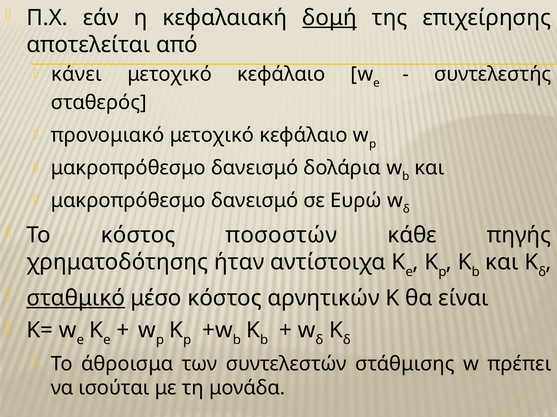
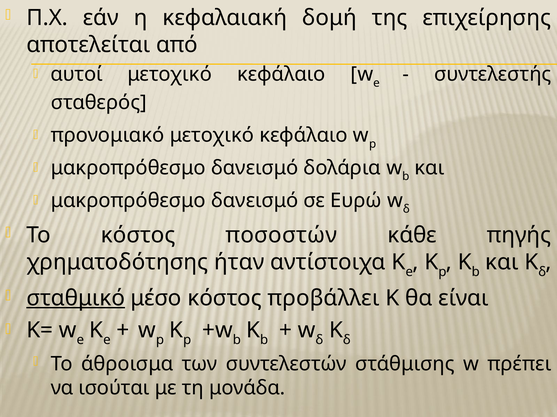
δομή underline: present -> none
κάνει: κάνει -> αυτοί
αρνητικών: αρνητικών -> προβάλλει
